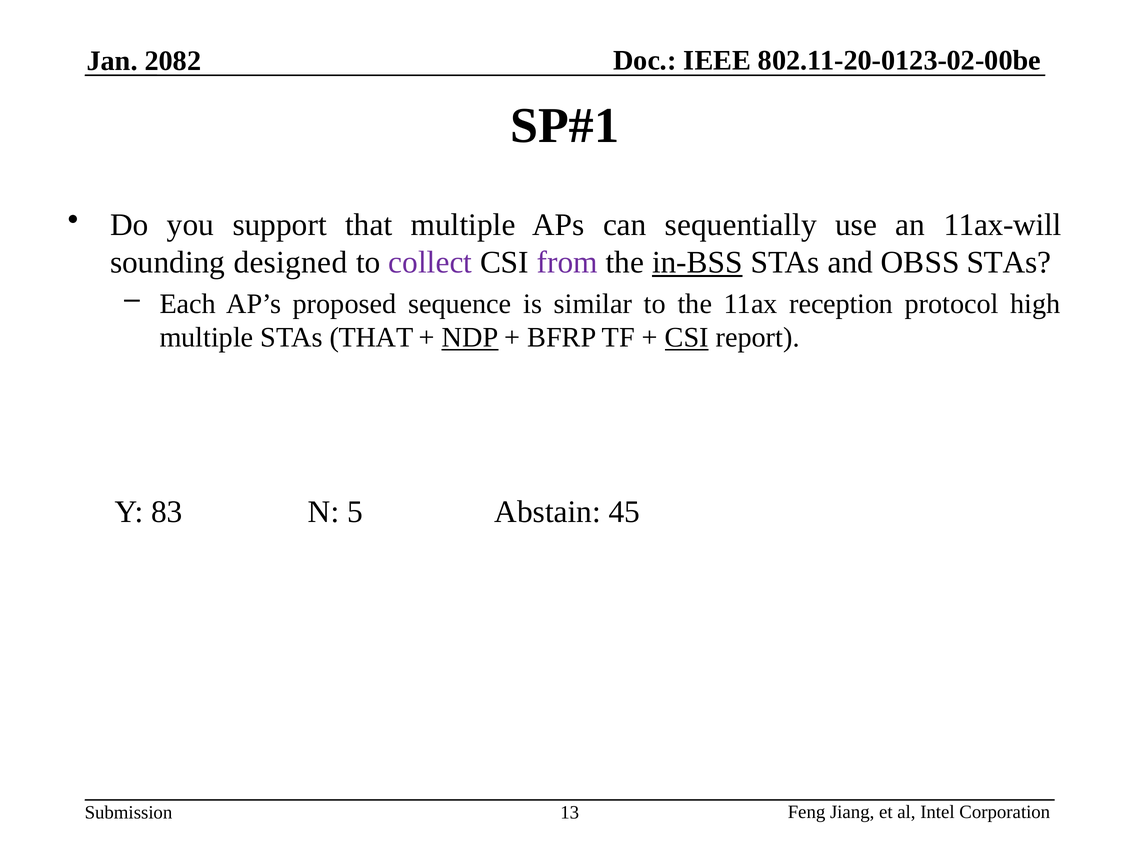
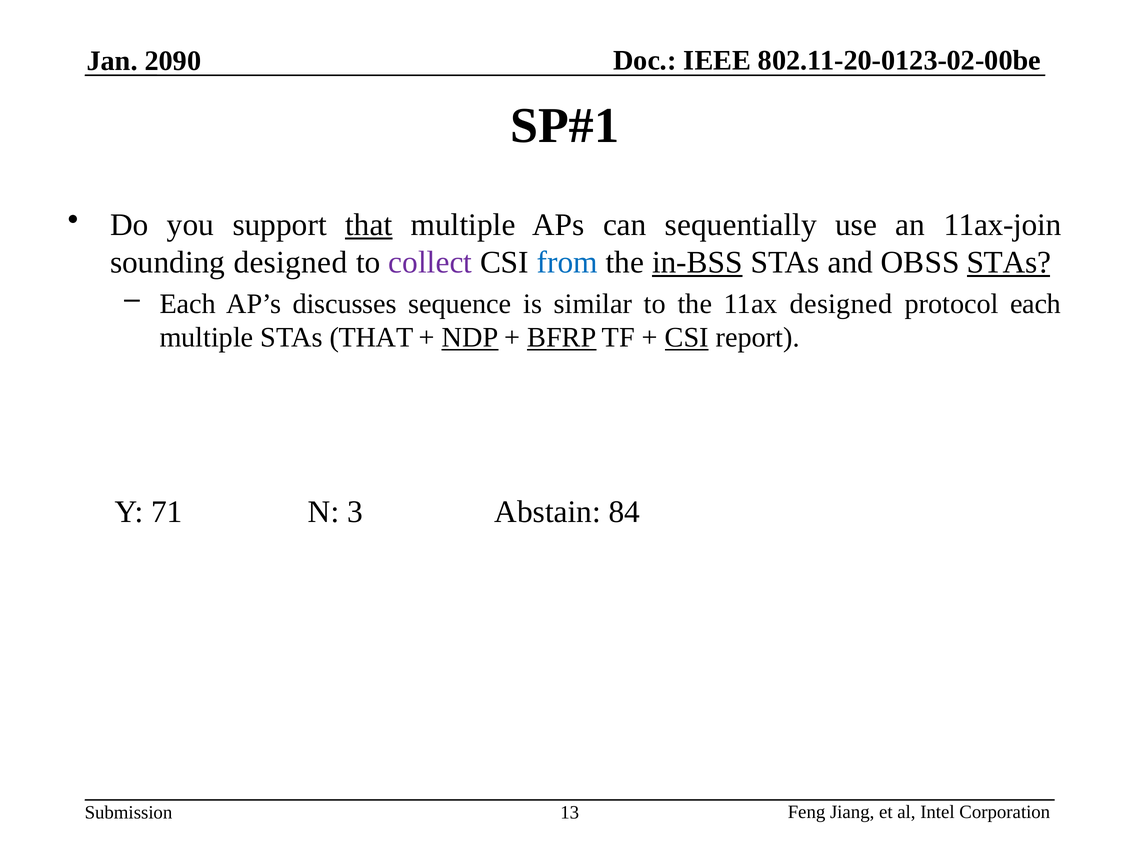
2082: 2082 -> 2090
that at (369, 225) underline: none -> present
11ax-will: 11ax-will -> 11ax-join
from colour: purple -> blue
STAs at (1009, 263) underline: none -> present
proposed: proposed -> discusses
11ax reception: reception -> designed
protocol high: high -> each
BFRP underline: none -> present
83: 83 -> 71
5: 5 -> 3
45: 45 -> 84
